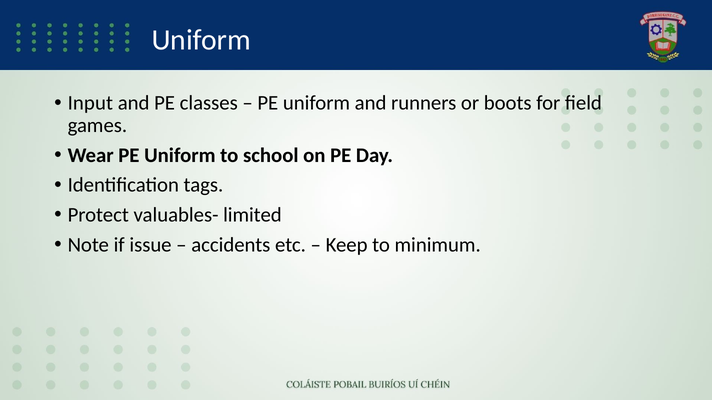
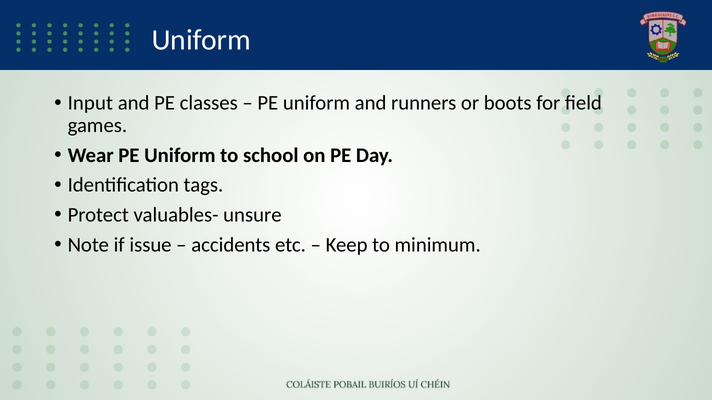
limited: limited -> unsure
